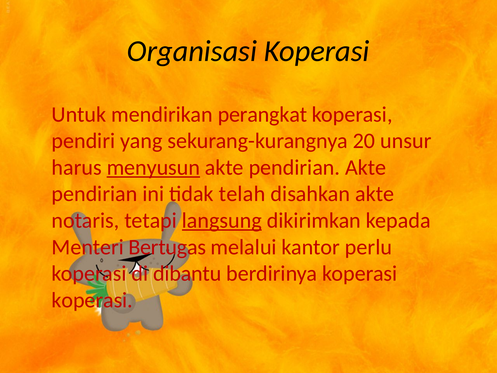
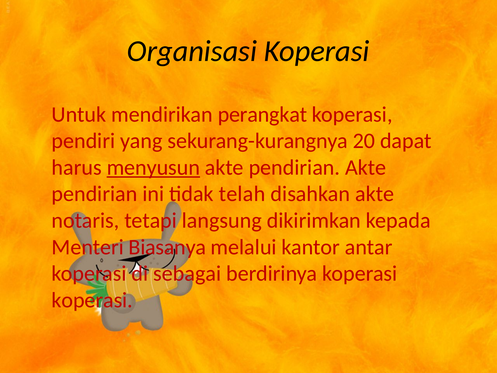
unsur: unsur -> dapat
langsung underline: present -> none
Bertugas: Bertugas -> Biasanya
perlu: perlu -> antar
dibantu: dibantu -> sebagai
